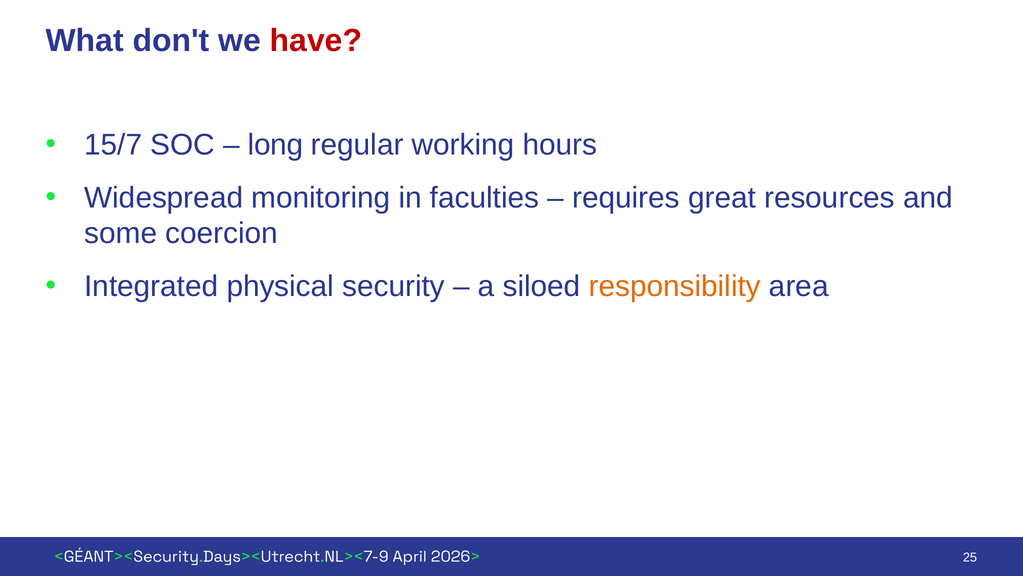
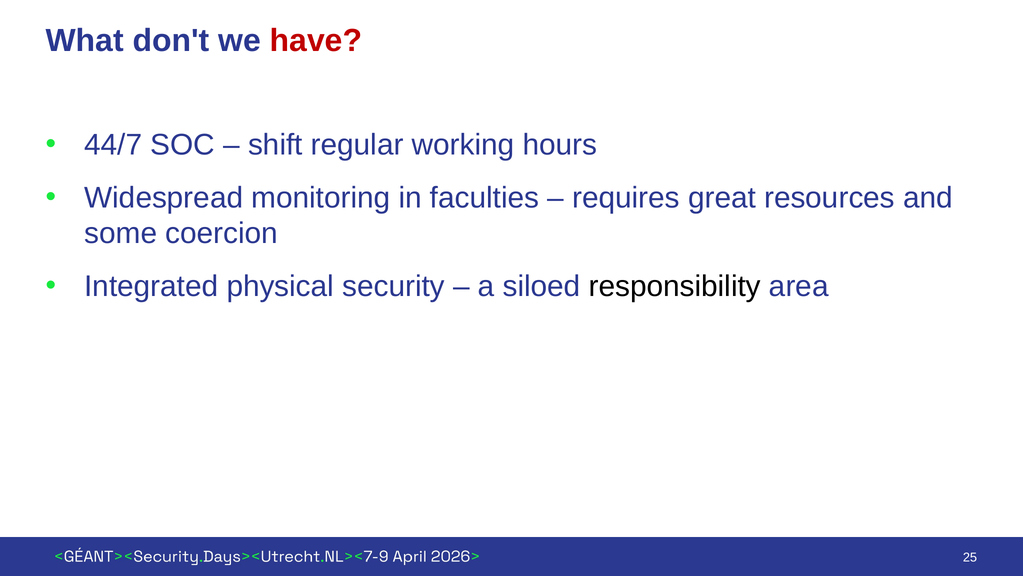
15/7: 15/7 -> 44/7
long: long -> shift
responsibility colour: orange -> black
